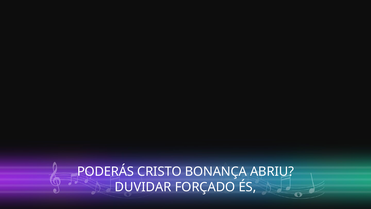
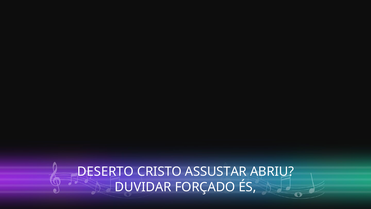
PODERÁS: PODERÁS -> DESERTO
BONANÇA: BONANÇA -> ASSUSTAR
